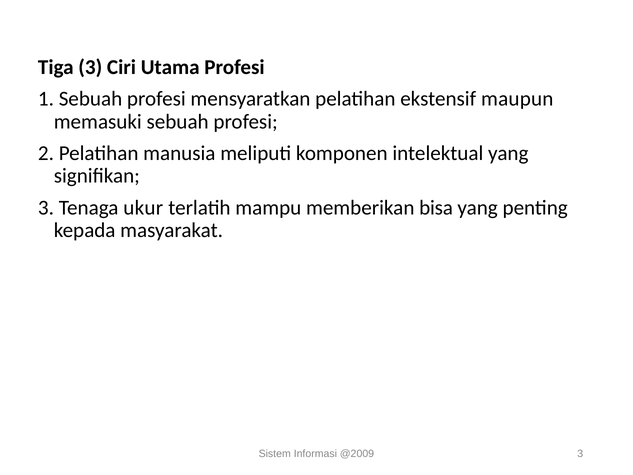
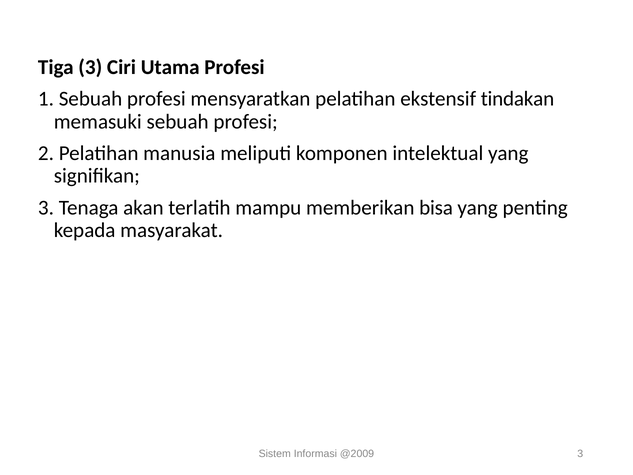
maupun: maupun -> tindakan
ukur: ukur -> akan
